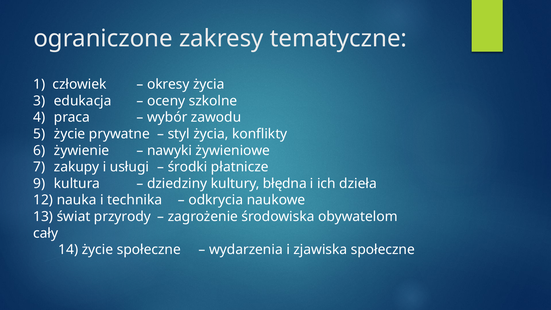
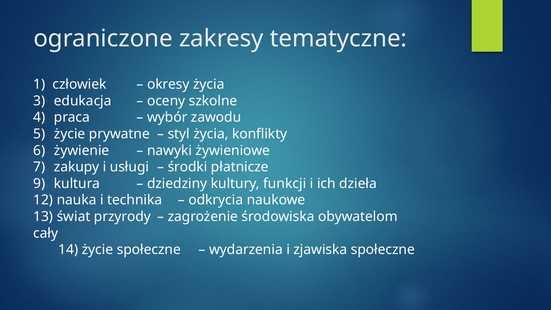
błędna: błędna -> funkcji
